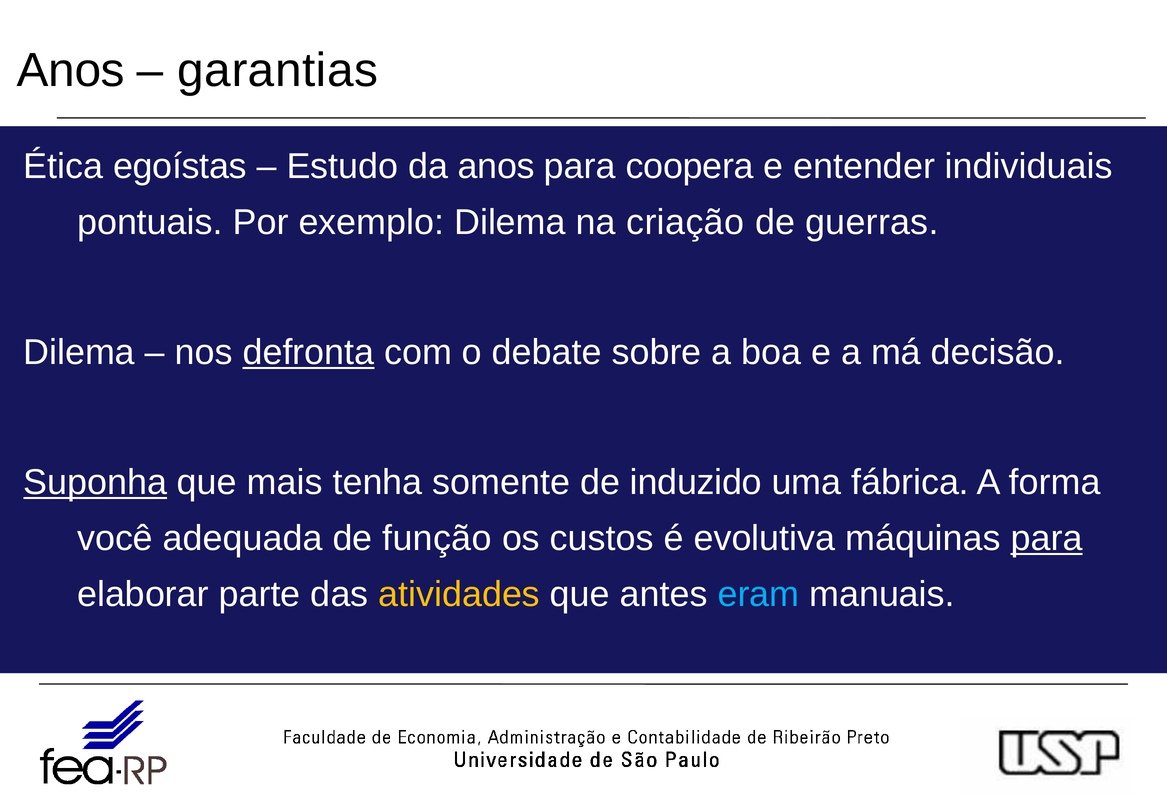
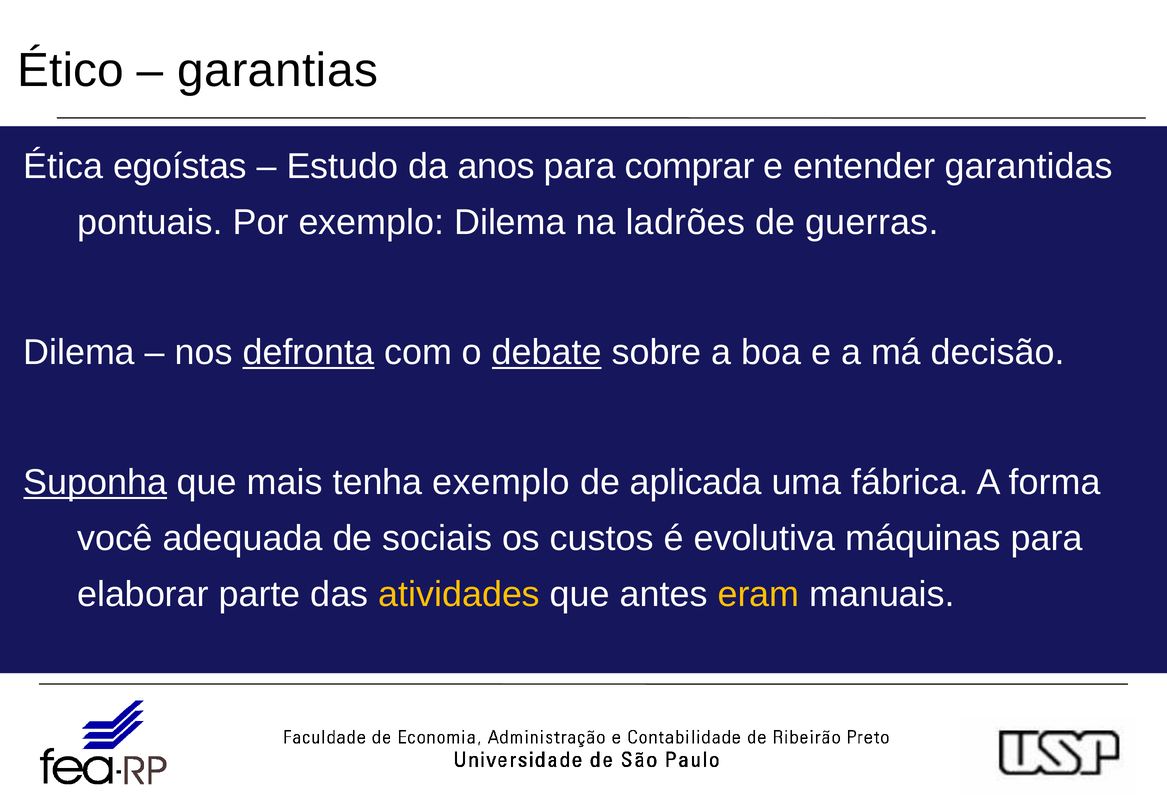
Anos at (71, 71): Anos -> Ético
coopera: coopera -> comprar
individuais: individuais -> garantidas
criação: criação -> ladrões
debate underline: none -> present
tenha somente: somente -> exemplo
induzido: induzido -> aplicada
função: função -> sociais
para at (1047, 538) underline: present -> none
eram colour: light blue -> yellow
